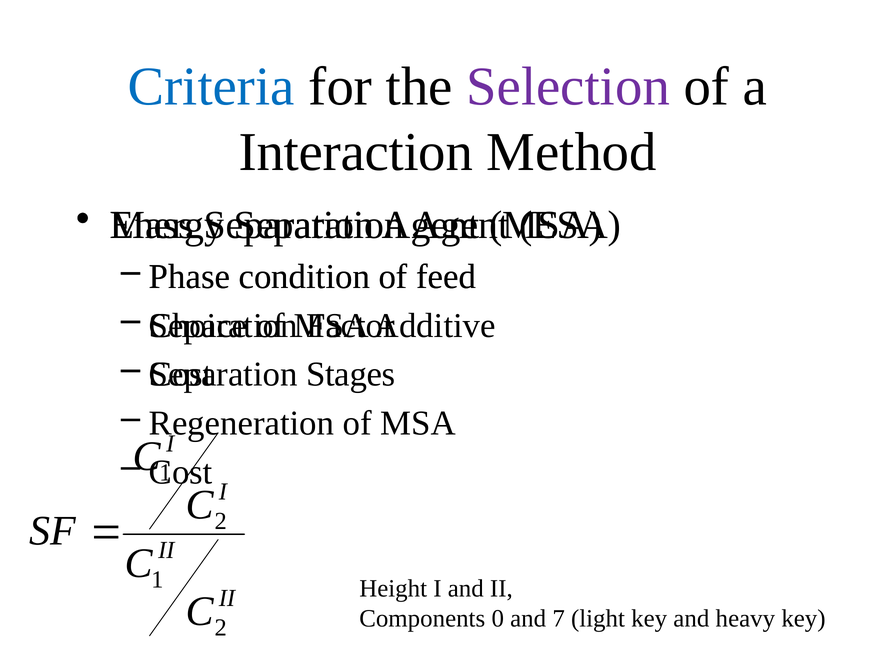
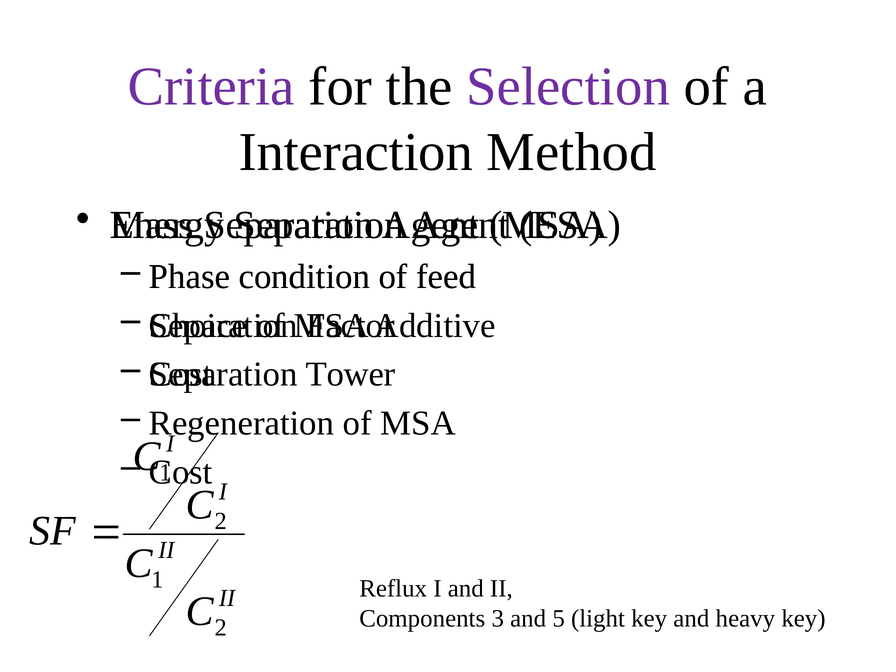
Criteria colour: blue -> purple
Stages: Stages -> Tower
Height: Height -> Reflux
0: 0 -> 3
7: 7 -> 5
